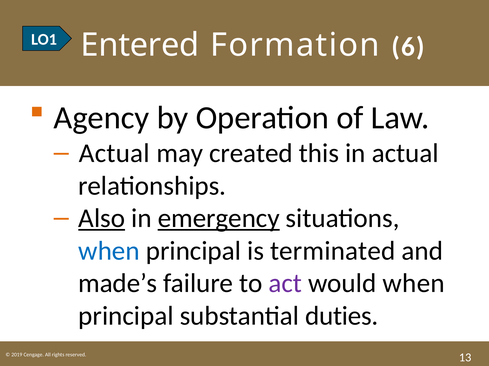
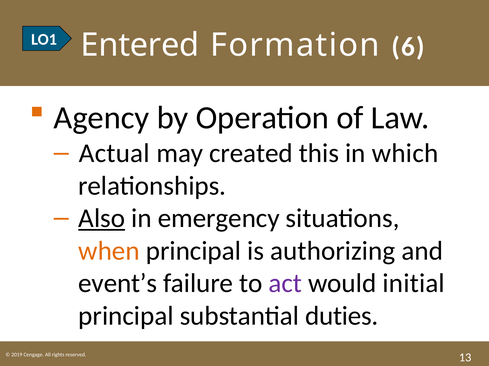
in actual: actual -> which
emergency underline: present -> none
when at (109, 251) colour: blue -> orange
terminated: terminated -> authorizing
made’s: made’s -> event’s
would when: when -> initial
